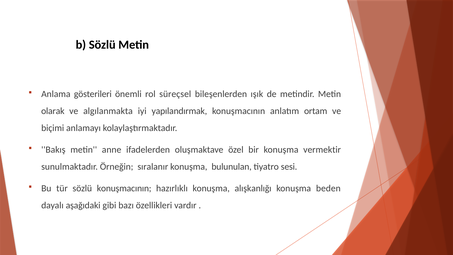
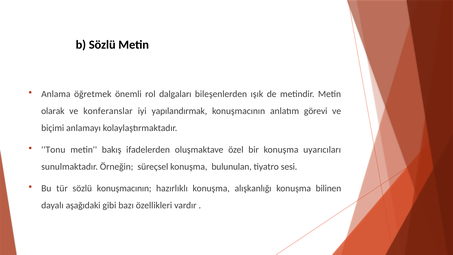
gösterileri: gösterileri -> öğretmek
süreçsel: süreçsel -> dalgaları
algılanmakta: algılanmakta -> konferanslar
ortam: ortam -> görevi
Bakış: Bakış -> Tonu
anne: anne -> bakış
vermektir: vermektir -> uyarıcıları
sıralanır: sıralanır -> süreçsel
beden: beden -> bilinen
